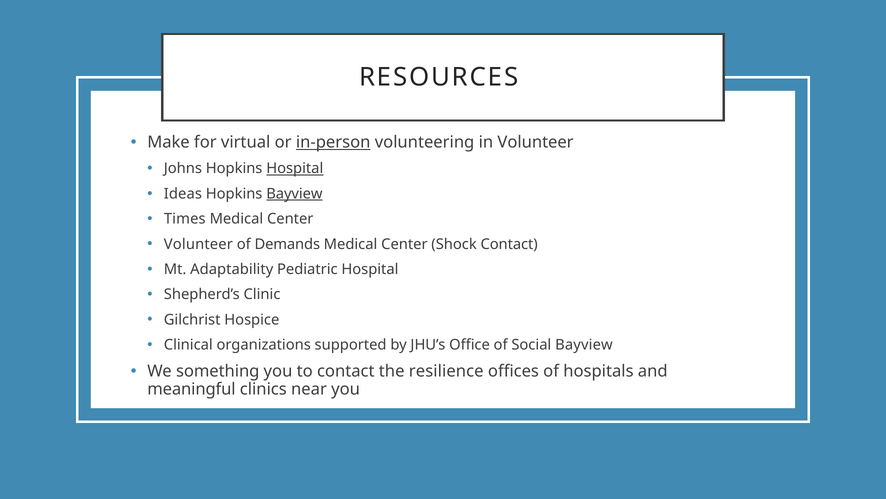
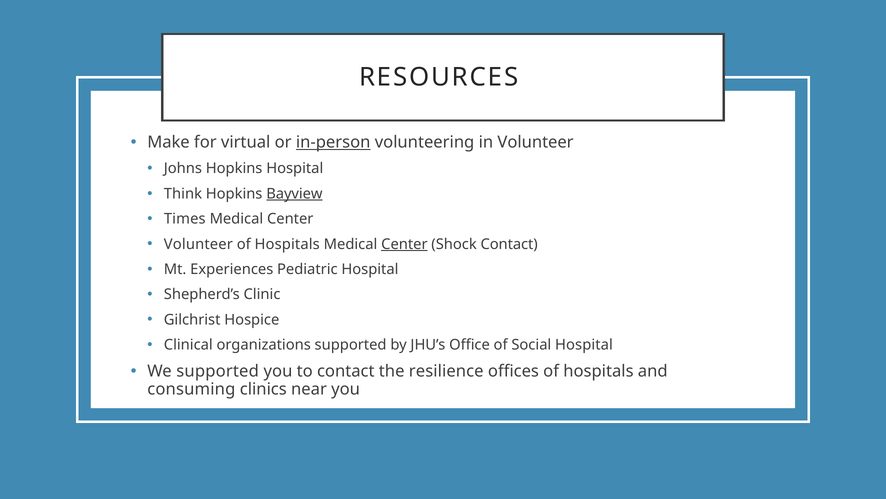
Hospital at (295, 168) underline: present -> none
Ideas: Ideas -> Think
Demands at (287, 244): Demands -> Hospitals
Center at (404, 244) underline: none -> present
Adaptability: Adaptability -> Experiences
Social Bayview: Bayview -> Hospital
We something: something -> supported
meaningful: meaningful -> consuming
